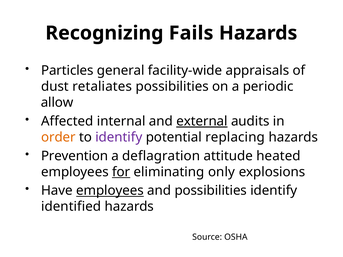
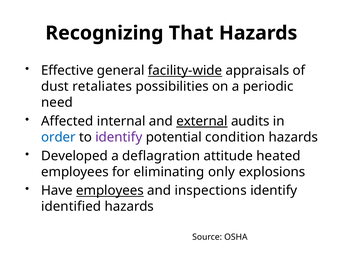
Fails: Fails -> That
Particles: Particles -> Effective
facility-wide underline: none -> present
allow: allow -> need
order colour: orange -> blue
replacing: replacing -> condition
Prevention: Prevention -> Developed
for underline: present -> none
and possibilities: possibilities -> inspections
